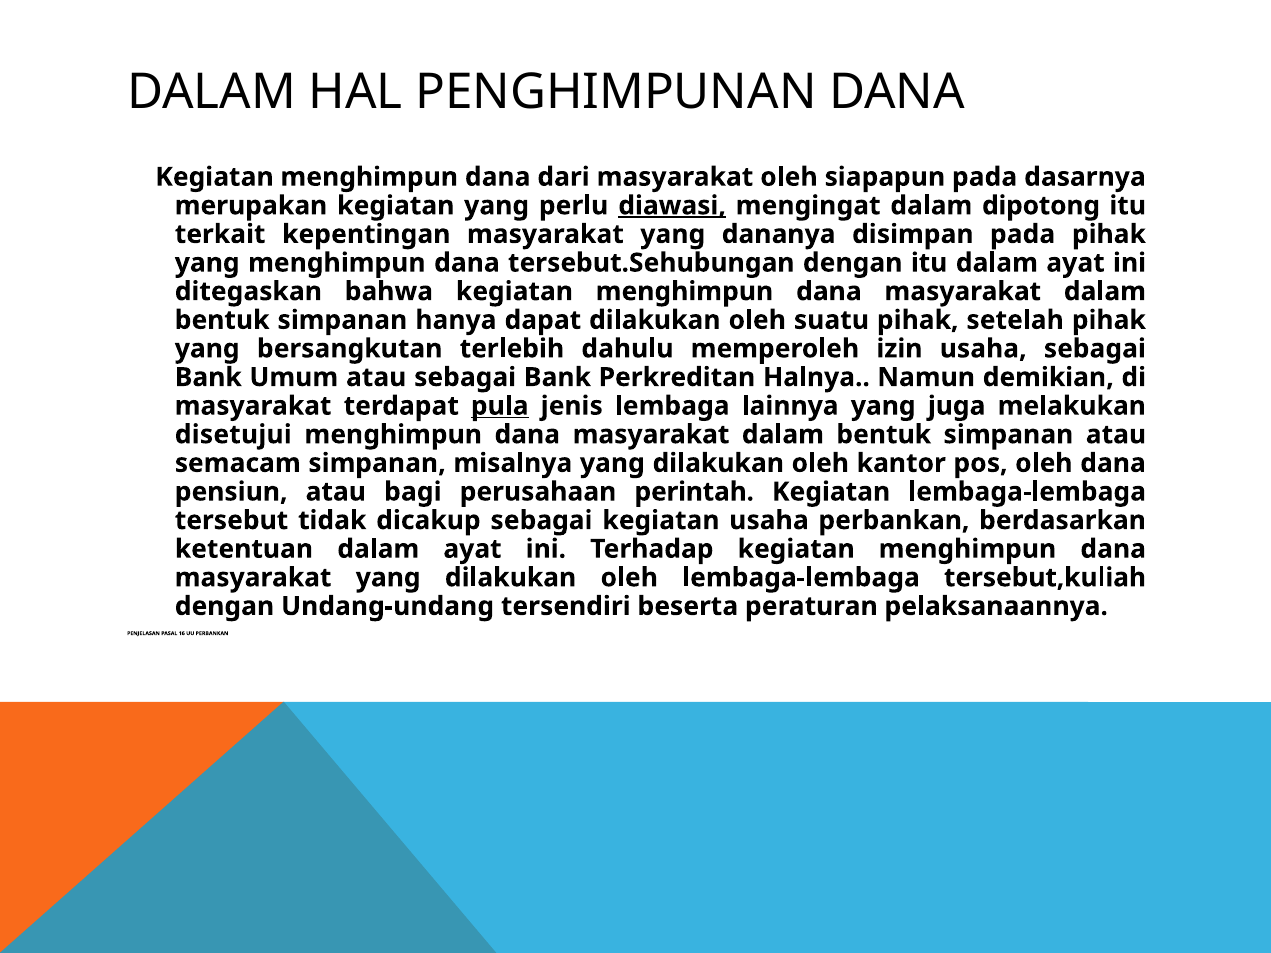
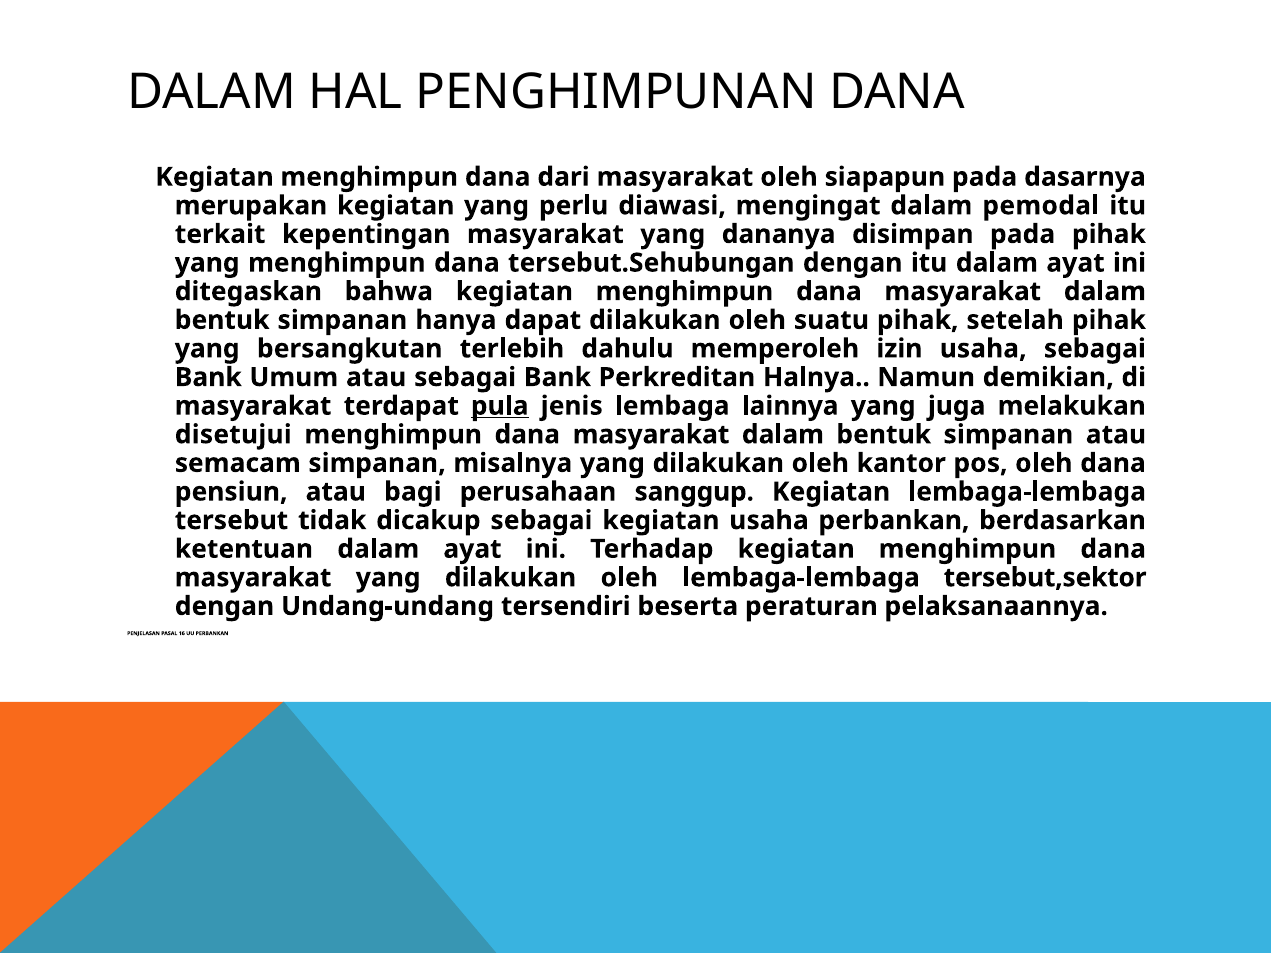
diawasi underline: present -> none
dipotong: dipotong -> pemodal
perintah: perintah -> sanggup
tersebut,kuliah: tersebut,kuliah -> tersebut,sektor
